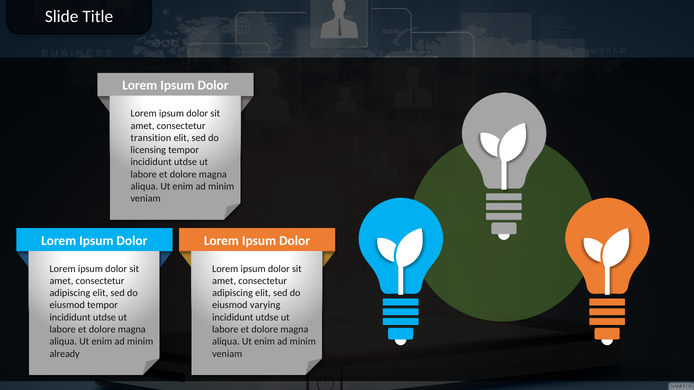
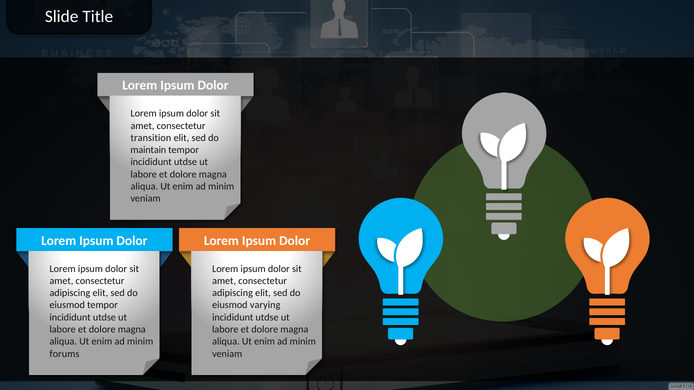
licensing: licensing -> maintain
already: already -> forums
